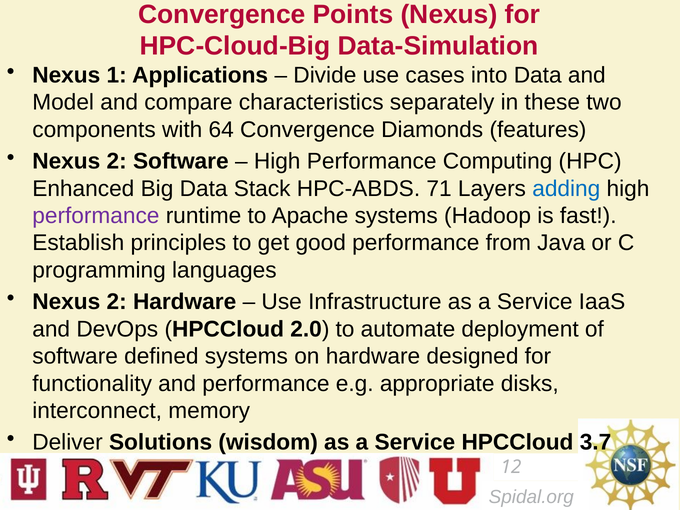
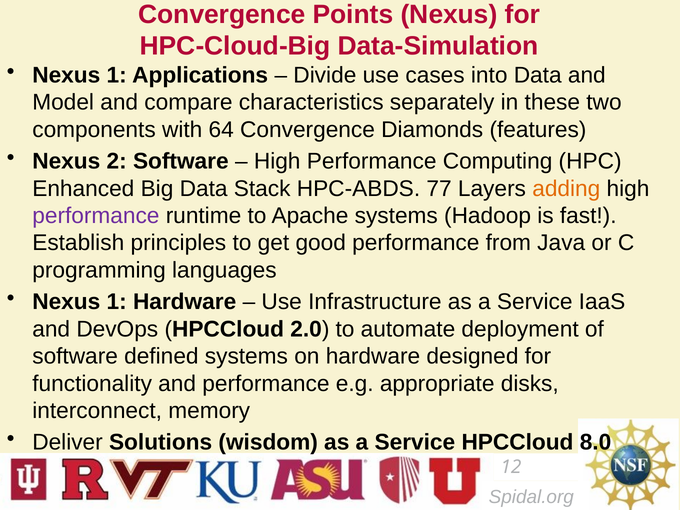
71: 71 -> 77
adding colour: blue -> orange
2 at (117, 302): 2 -> 1
3.7: 3.7 -> 8.0
